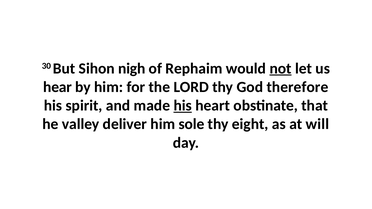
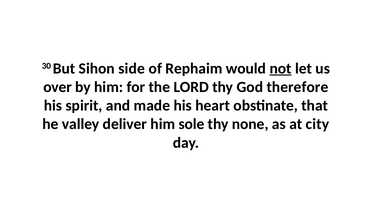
nigh: nigh -> side
hear: hear -> over
his at (183, 106) underline: present -> none
eight: eight -> none
will: will -> city
